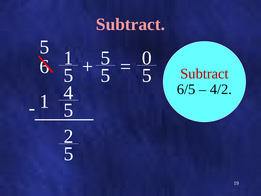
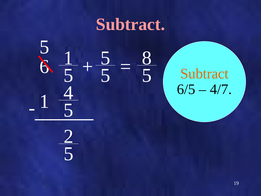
0: 0 -> 8
Subtract at (204, 74) colour: red -> orange
4/2: 4/2 -> 4/7
